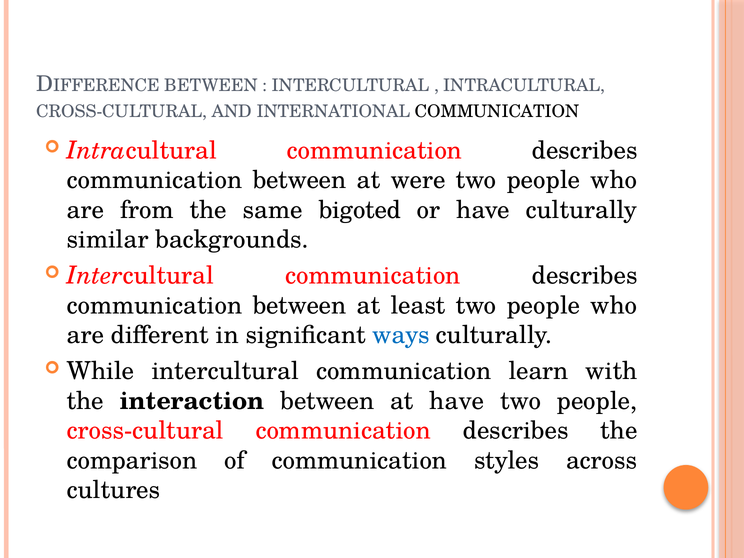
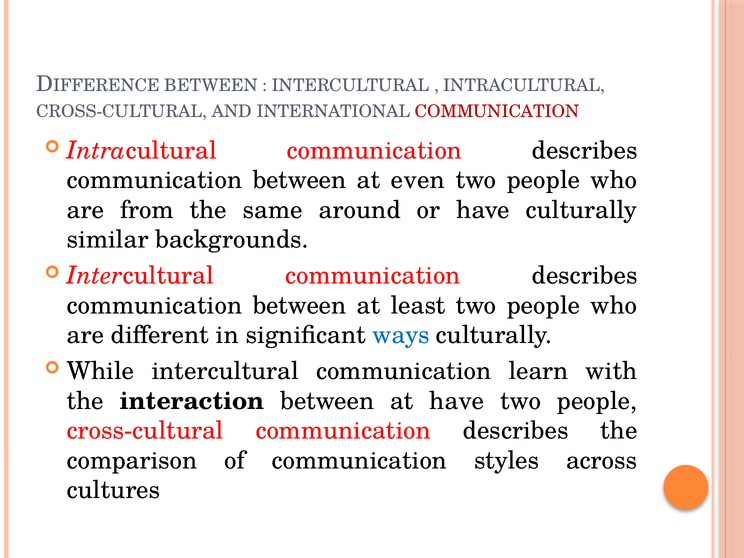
COMMUNICATION at (497, 111) colour: black -> red
were: were -> even
bigoted: bigoted -> around
